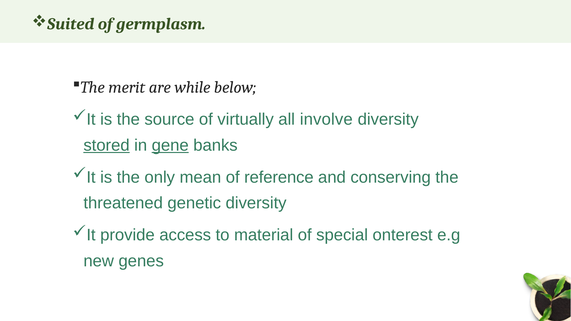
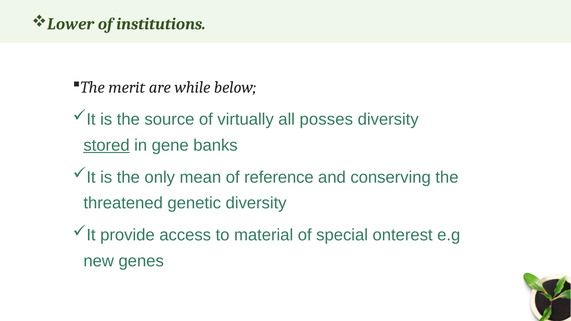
Suited: Suited -> Lower
germplasm: germplasm -> institutions
involve: involve -> posses
gene underline: present -> none
